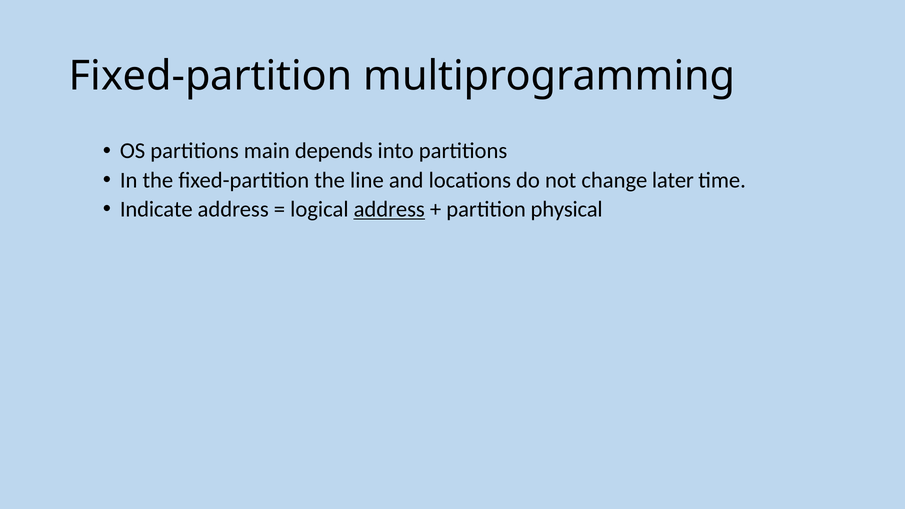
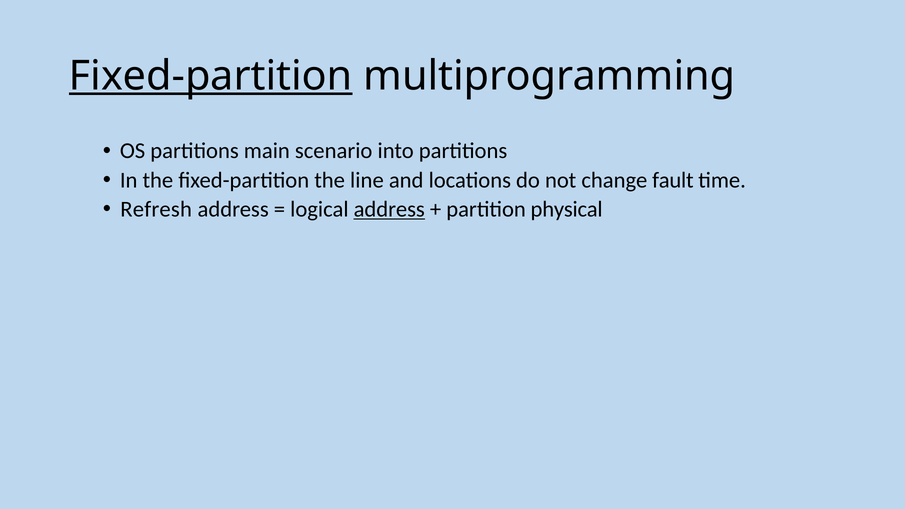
Fixed-partition at (211, 76) underline: none -> present
depends: depends -> scenario
later: later -> fault
Indicate: Indicate -> Refresh
